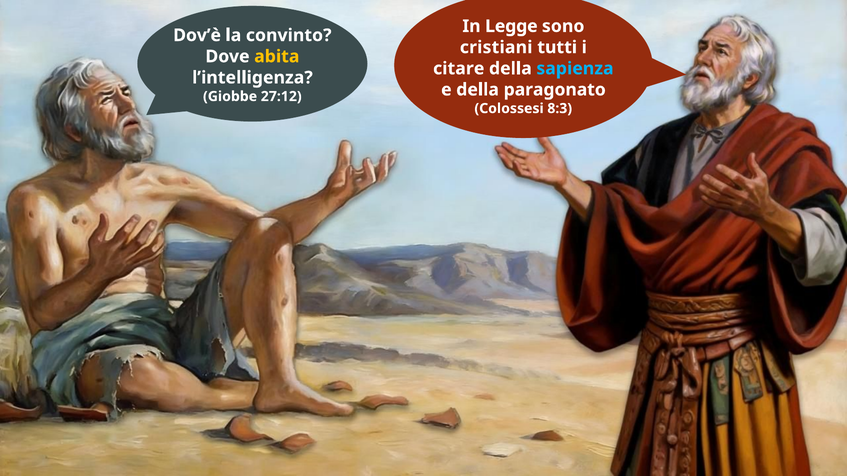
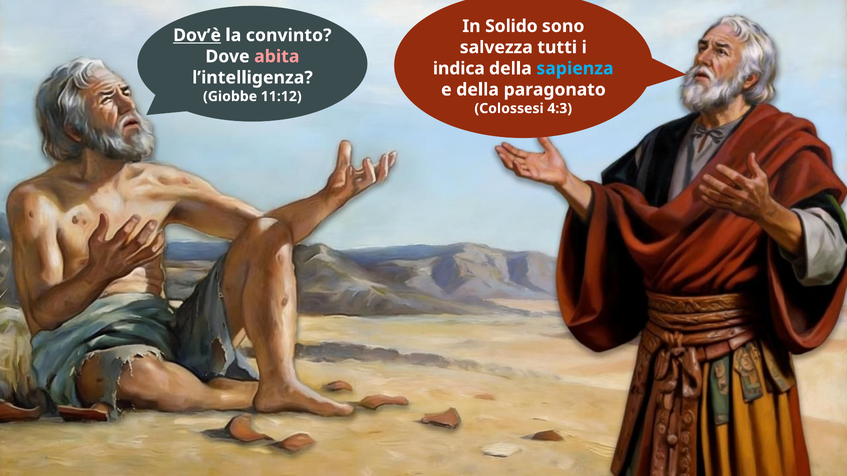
Legge: Legge -> Solido
Dov’è underline: none -> present
cristiani: cristiani -> salvezza
abita colour: yellow -> pink
citare: citare -> indica
27:12: 27:12 -> 11:12
8:3: 8:3 -> 4:3
